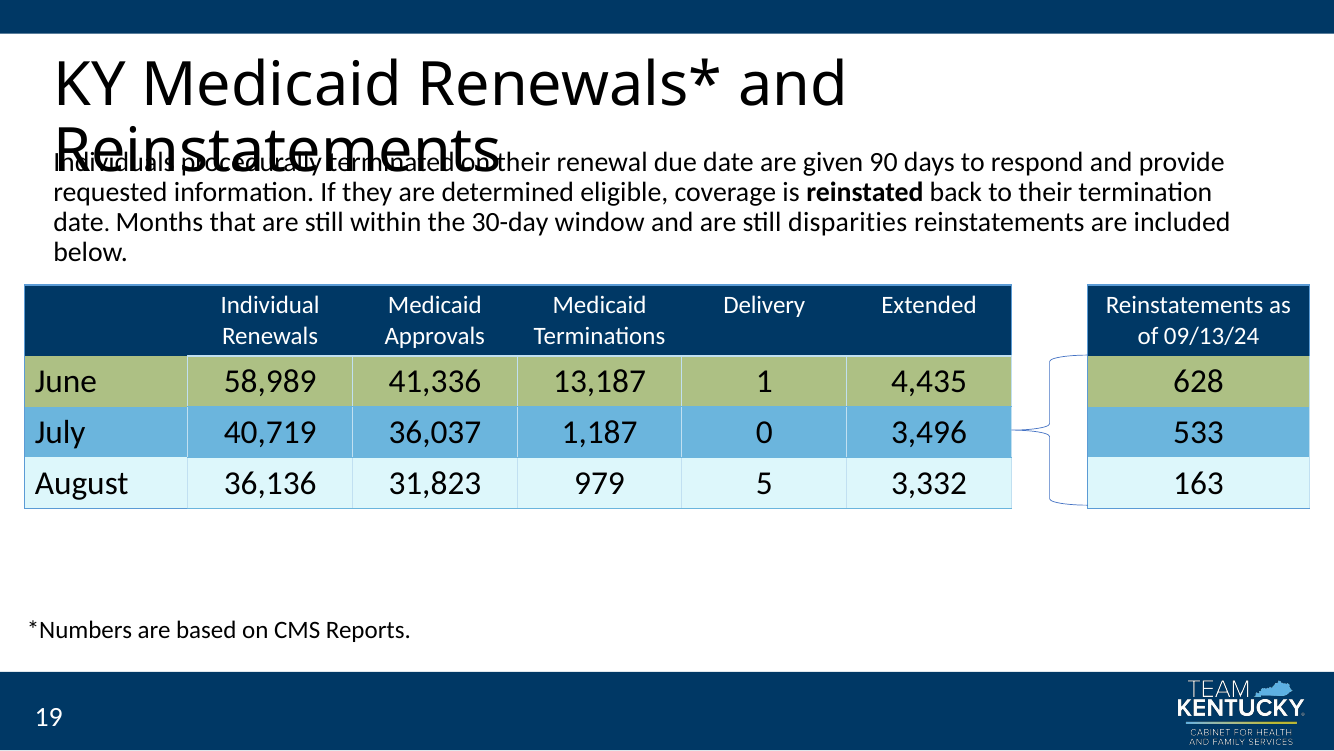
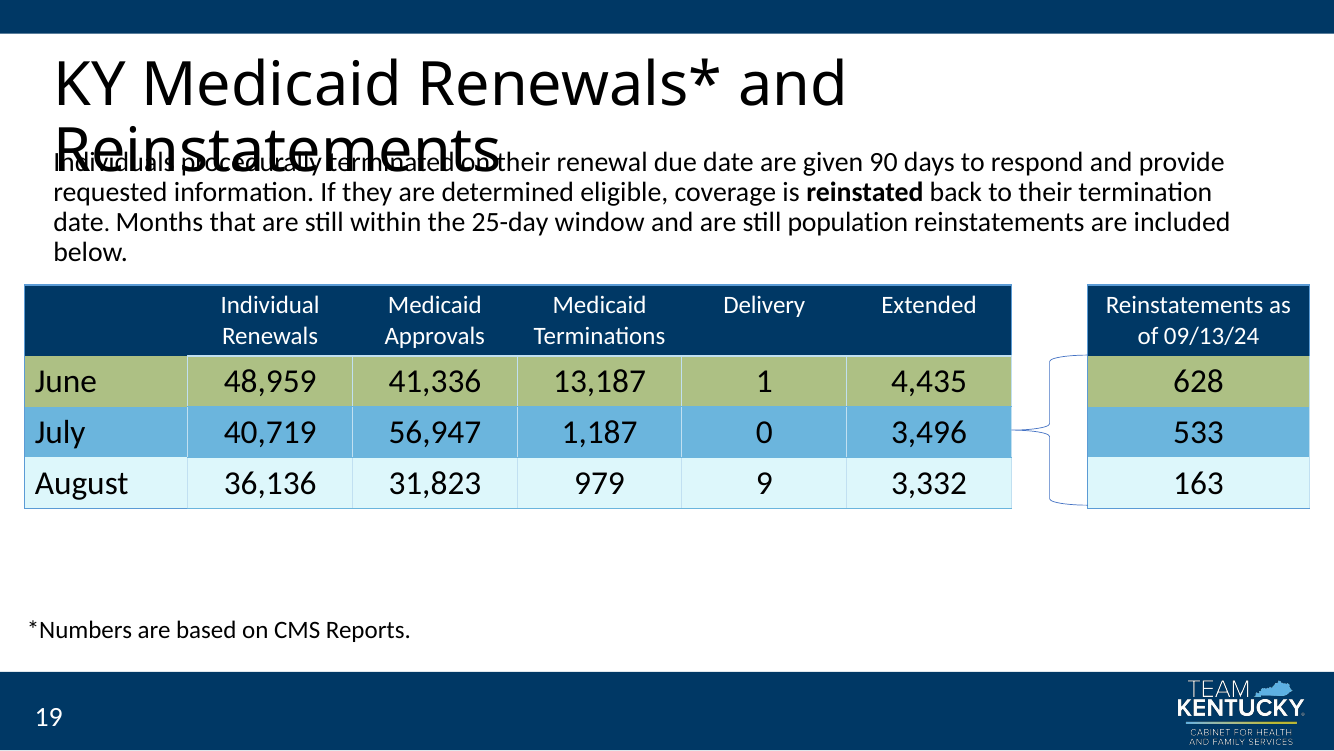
30-day: 30-day -> 25-day
disparities: disparities -> population
58,989: 58,989 -> 48,959
36,037: 36,037 -> 56,947
5: 5 -> 9
